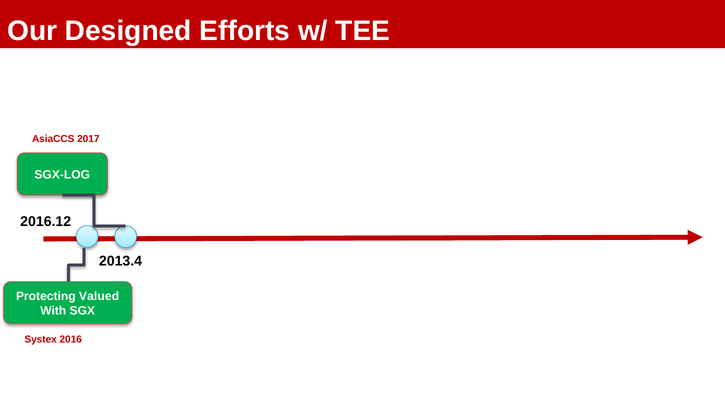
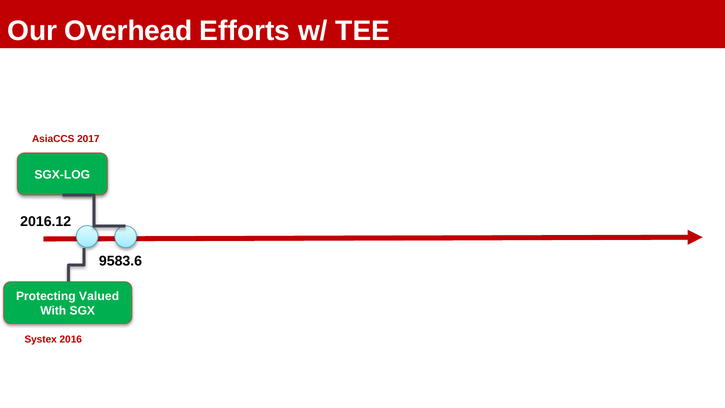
Designed: Designed -> Overhead
2013.4: 2013.4 -> 9583.6
